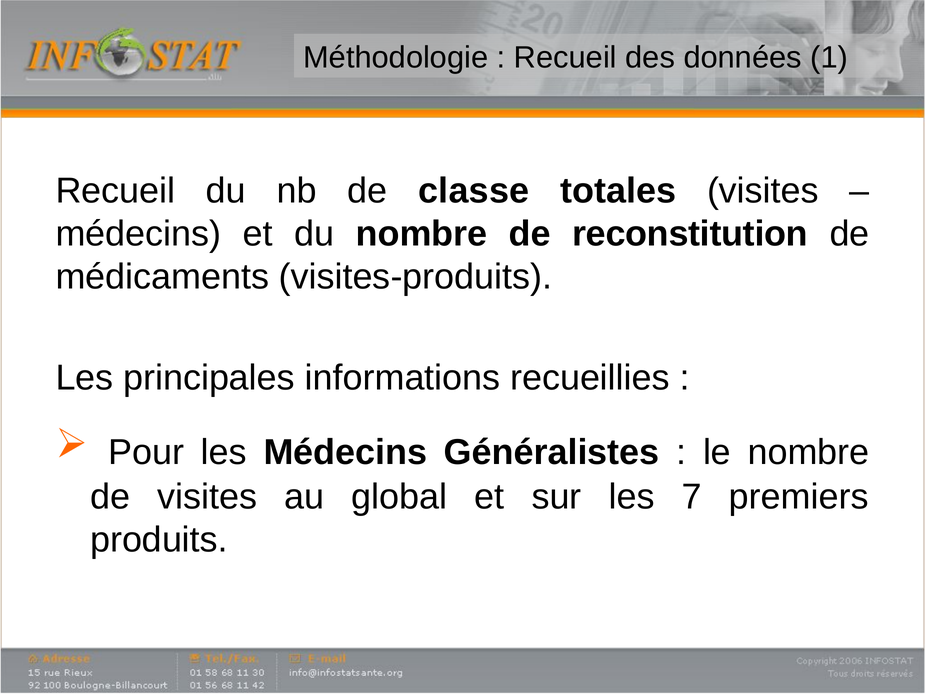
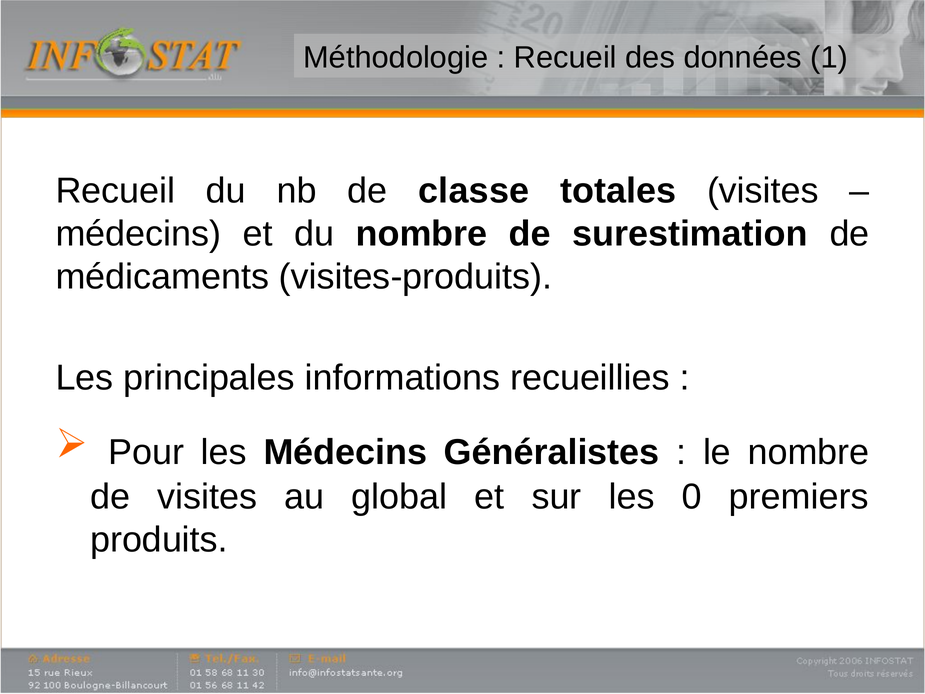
reconstitution: reconstitution -> surestimation
7: 7 -> 0
